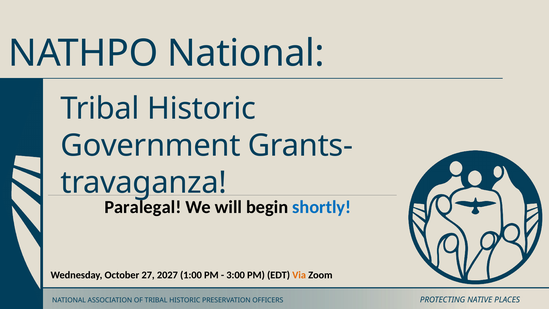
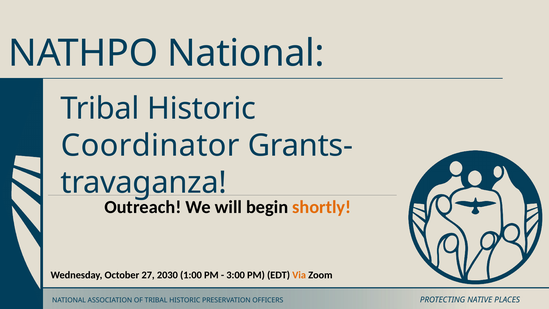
Government: Government -> Coordinator
Paralegal: Paralegal -> Outreach
shortly colour: blue -> orange
2027: 2027 -> 2030
